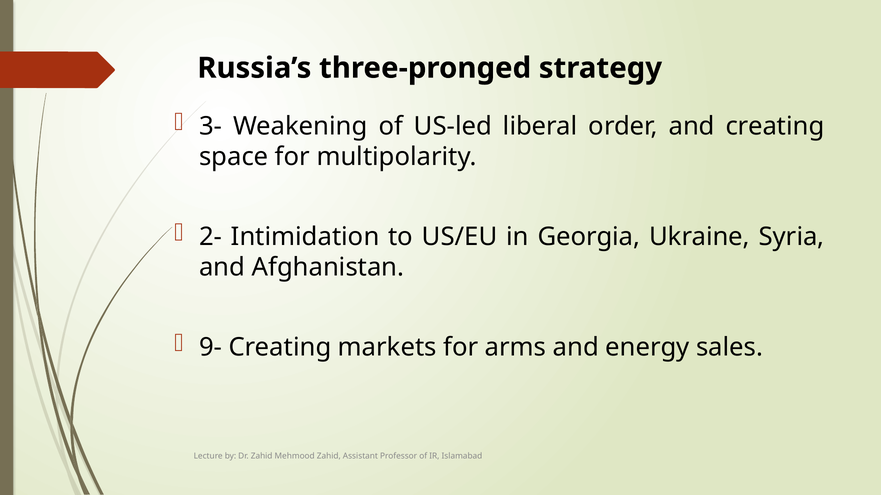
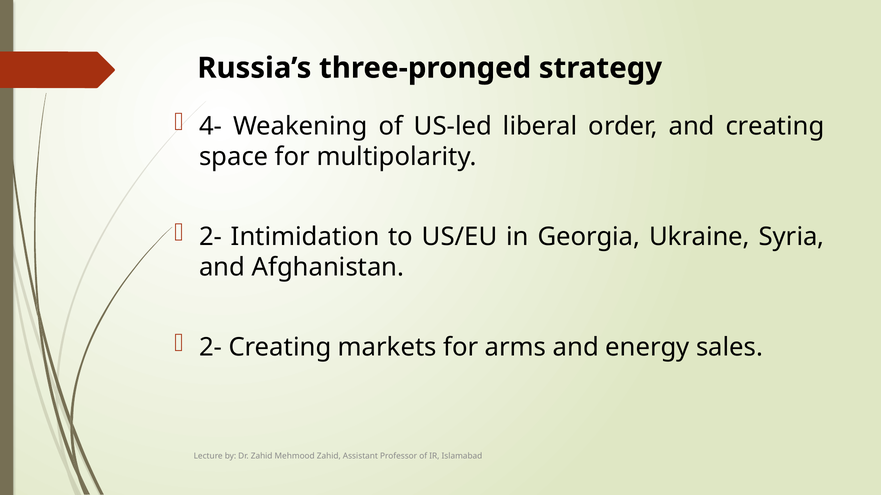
3-: 3- -> 4-
9- at (211, 348): 9- -> 2-
